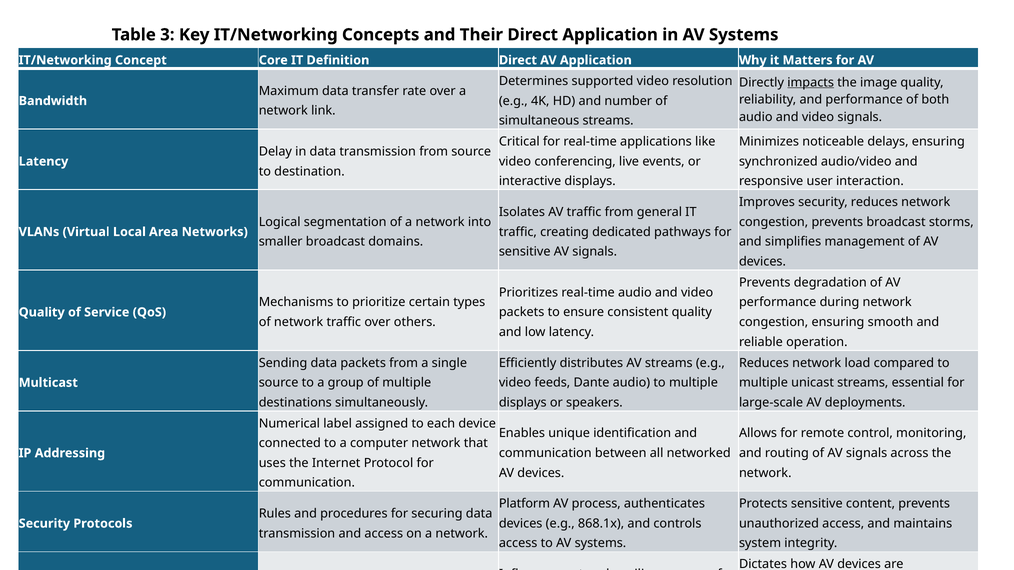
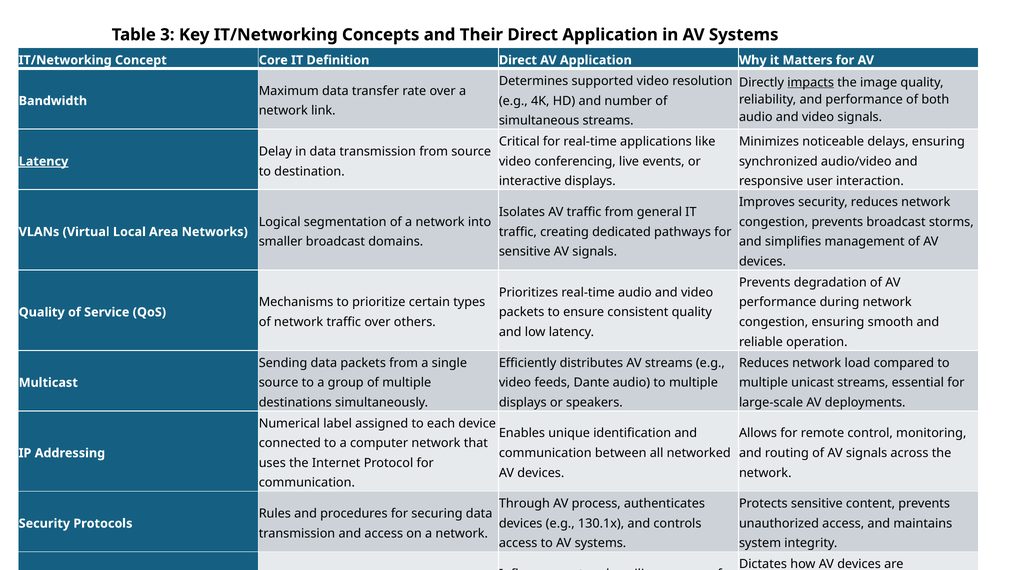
Latency at (43, 162) underline: none -> present
Platform: Platform -> Through
868.1x: 868.1x -> 130.1x
